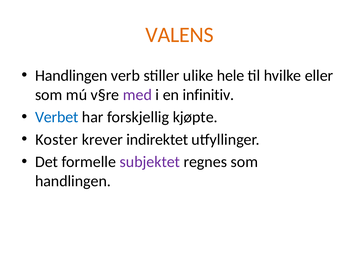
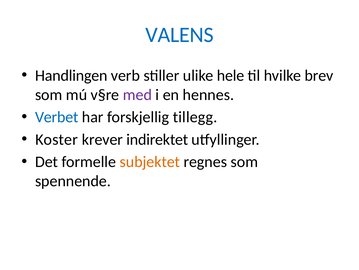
VALENS colour: orange -> blue
eller: eller -> brev
infinitiv: infinitiv -> hennes
kjøpte: kjøpte -> tillegg
subjektet colour: purple -> orange
handlingen at (73, 181): handlingen -> spennende
